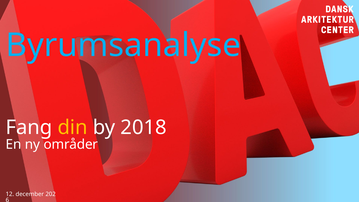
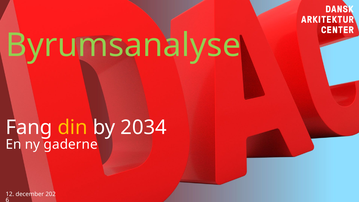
Byrumsanalyse colour: light blue -> light green
2018: 2018 -> 2034
områder: områder -> gaderne
